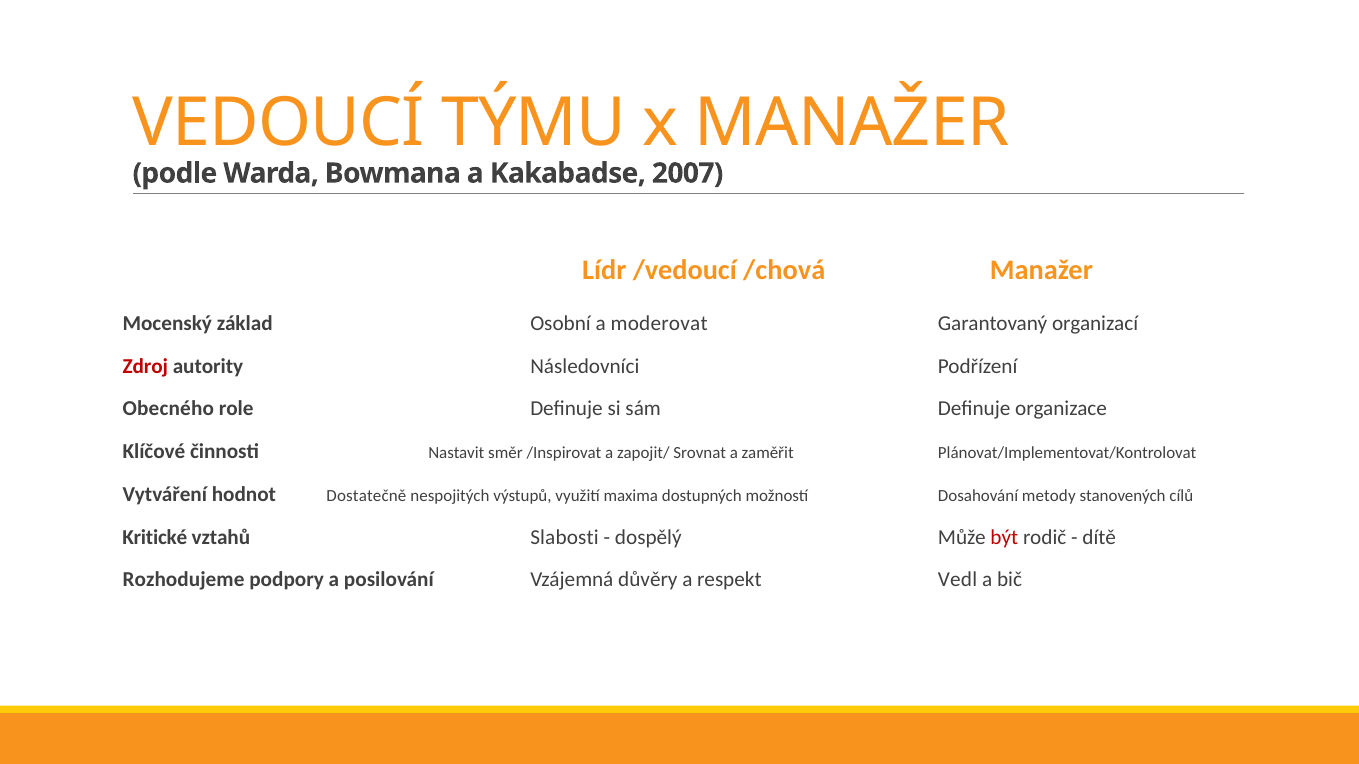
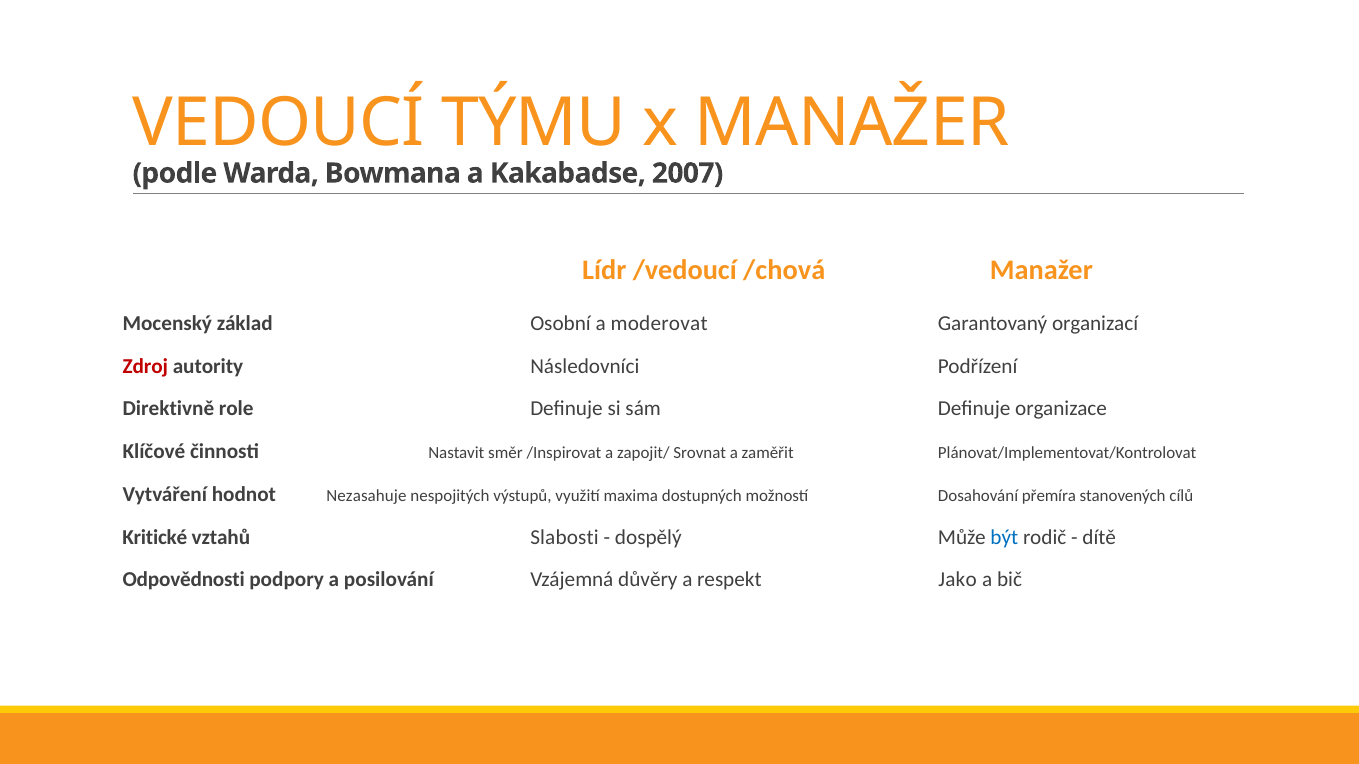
Obecného: Obecného -> Direktivně
Dostatečně: Dostatečně -> Nezasahuje
metody: metody -> přemíra
být colour: red -> blue
Rozhodujeme: Rozhodujeme -> Odpovědnosti
Vedl: Vedl -> Jako
